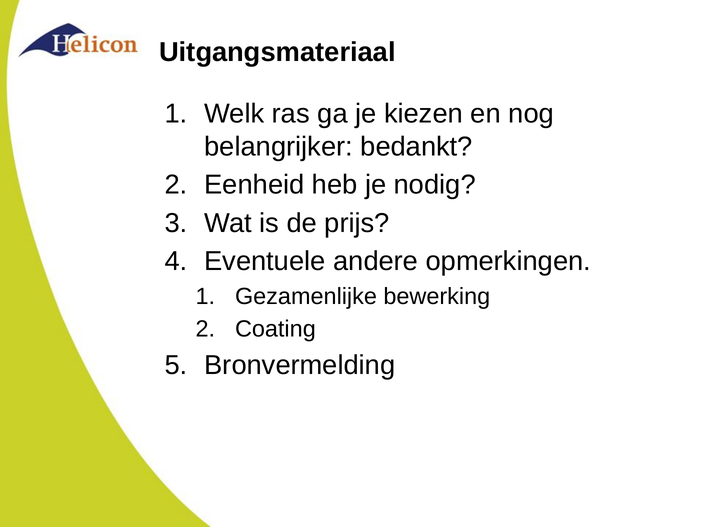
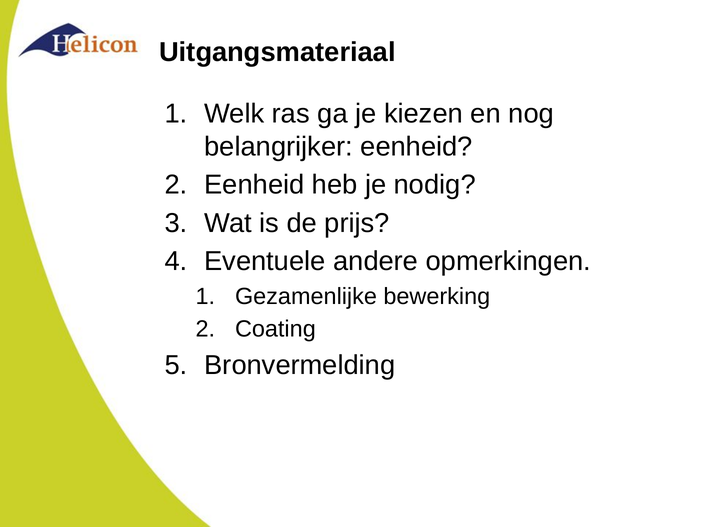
belangrijker bedankt: bedankt -> eenheid
